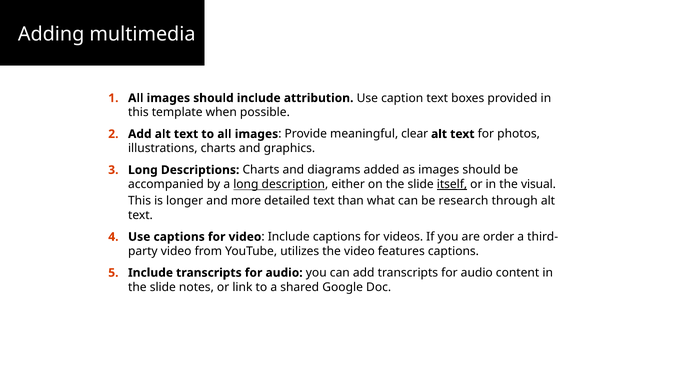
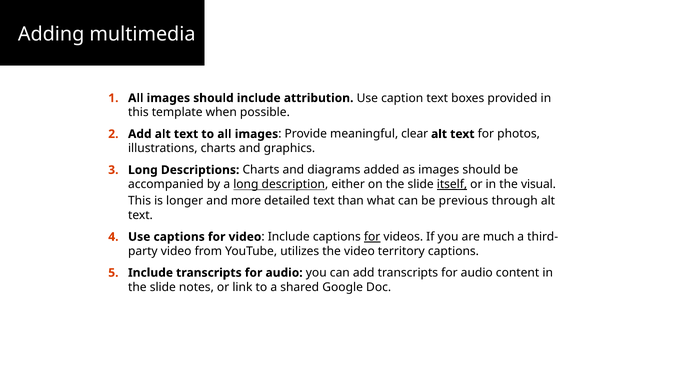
research: research -> previous
for at (372, 237) underline: none -> present
order: order -> much
features: features -> territory
